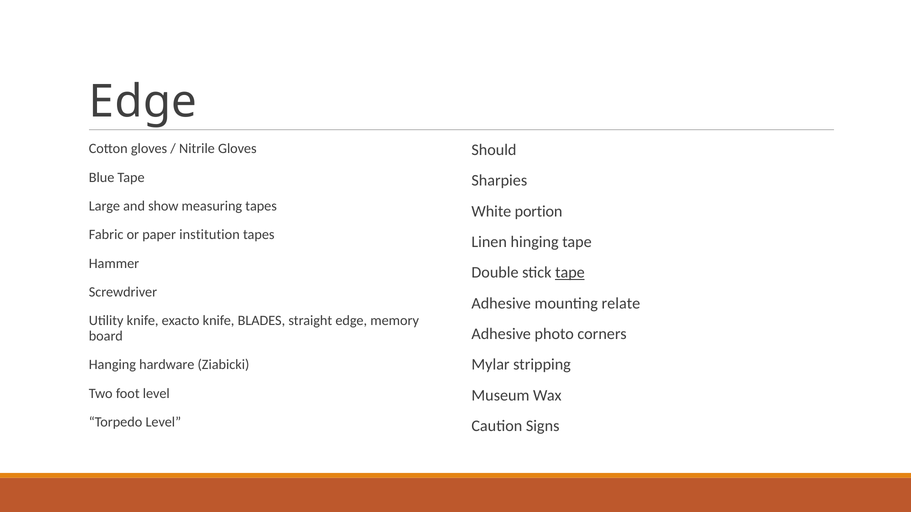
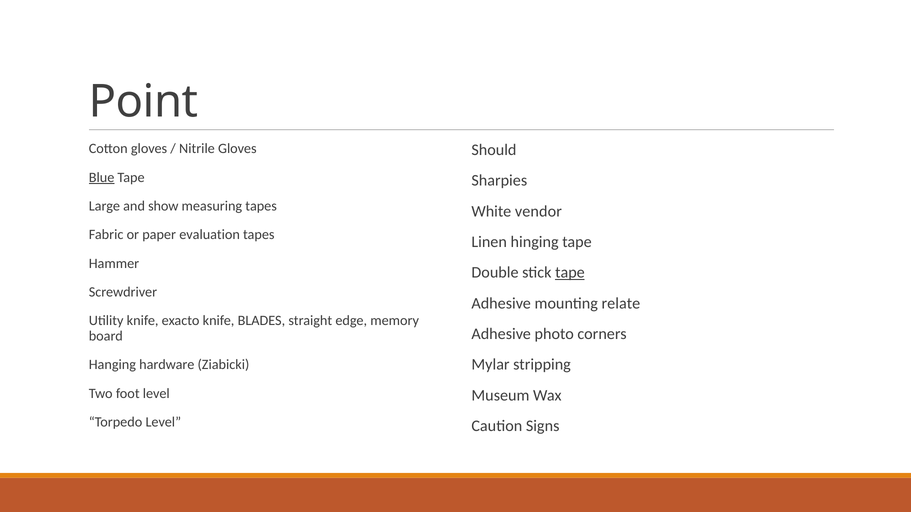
Edge at (143, 102): Edge -> Point
Blue underline: none -> present
portion: portion -> vendor
institution: institution -> evaluation
